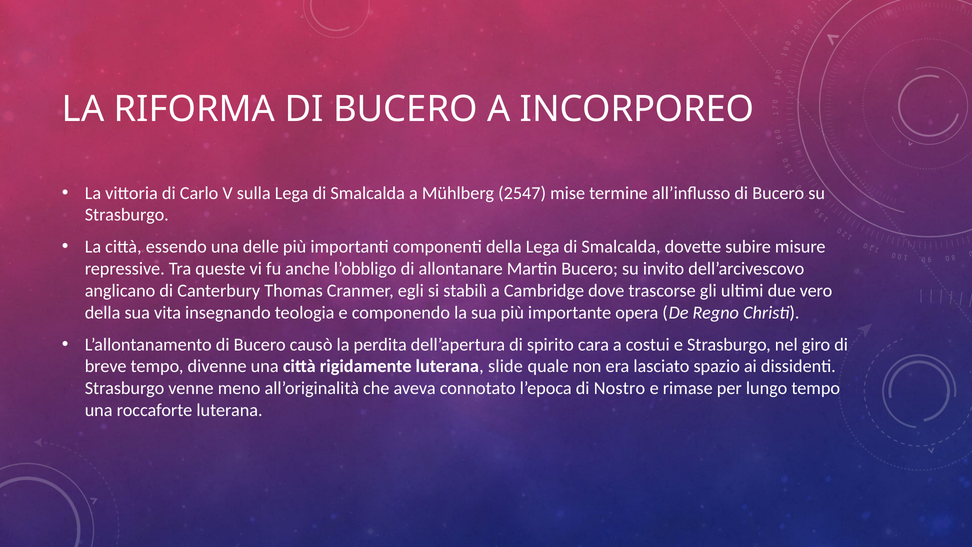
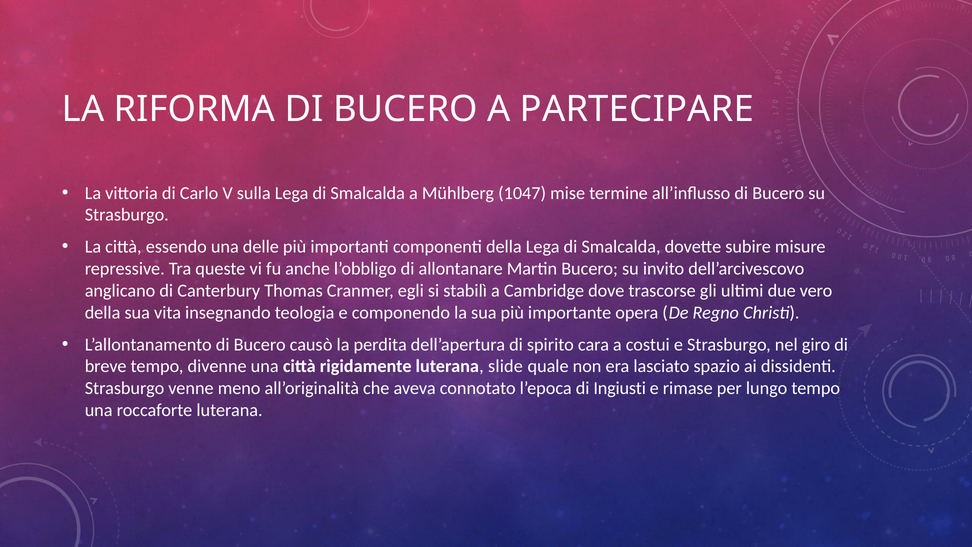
INCORPOREO: INCORPOREO -> PARTECIPARE
2547: 2547 -> 1047
Nostro: Nostro -> Ingiusti
